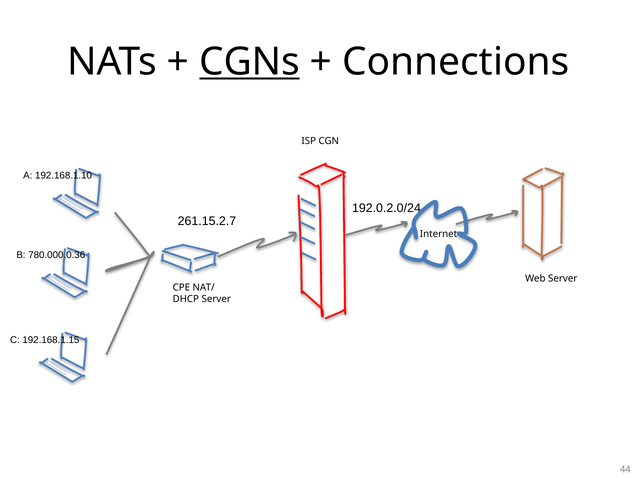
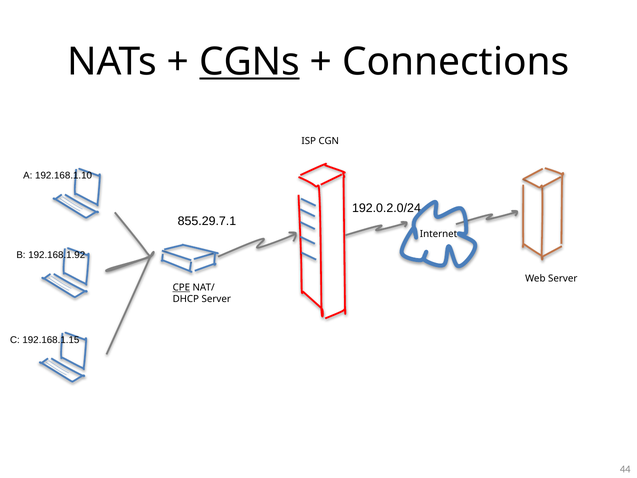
261.15.2.7: 261.15.2.7 -> 855.29.7.1
780.000.0.36: 780.000.0.36 -> 192.168.1.92
CPE underline: none -> present
